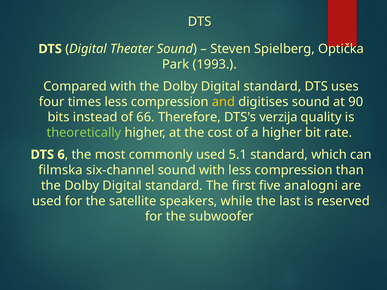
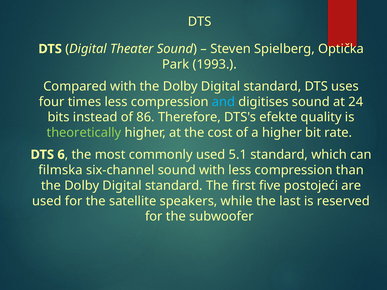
and colour: yellow -> light blue
90: 90 -> 24
66: 66 -> 86
verzija: verzija -> efekte
analogni: analogni -> postojeći
